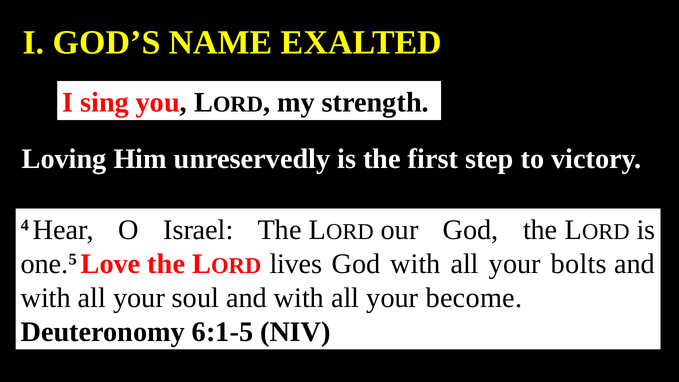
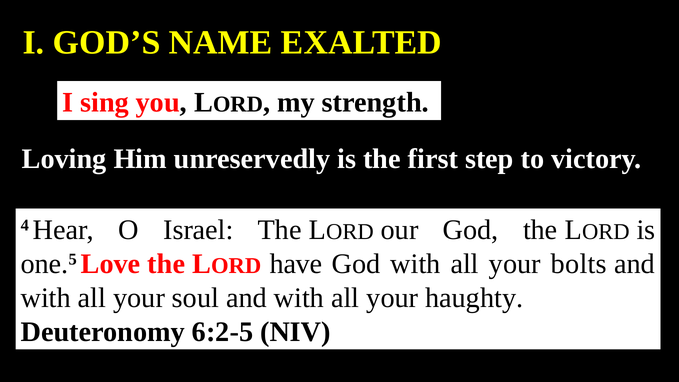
lives: lives -> have
become: become -> haughty
6:1-5: 6:1-5 -> 6:2-5
